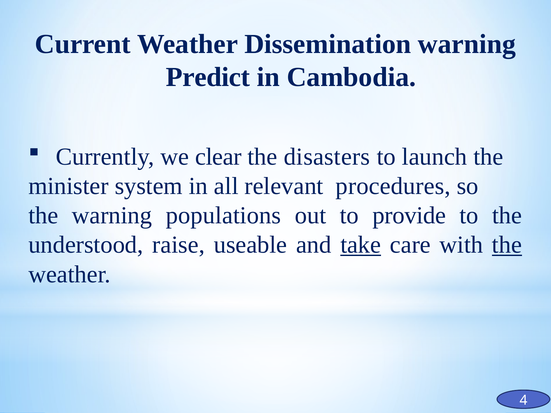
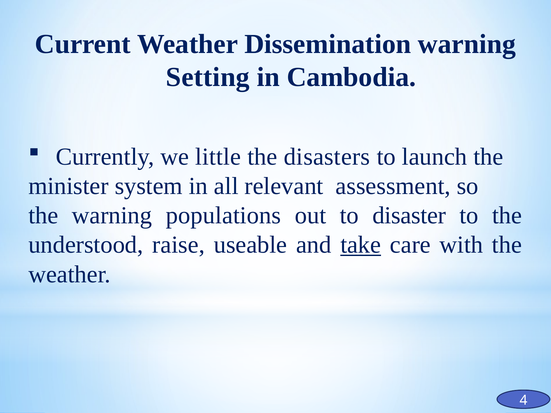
Predict: Predict -> Setting
clear: clear -> little
procedures: procedures -> assessment
provide: provide -> disaster
the at (507, 245) underline: present -> none
